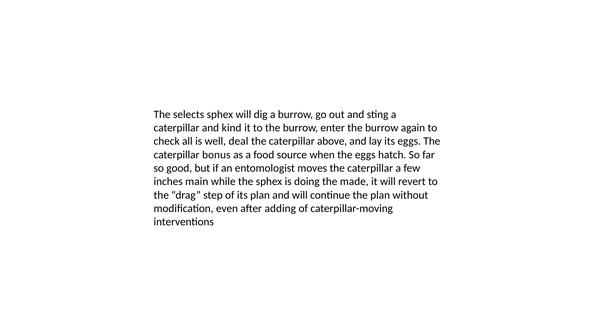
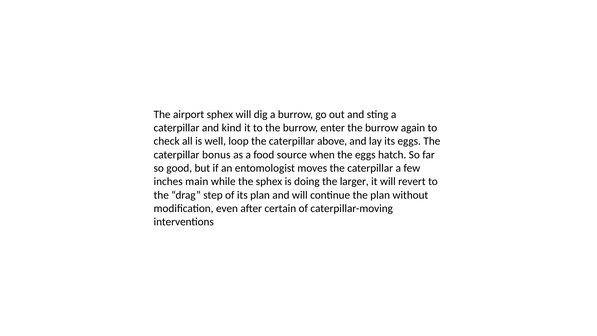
selects: selects -> airport
deal: deal -> loop
made: made -> larger
adding: adding -> certain
